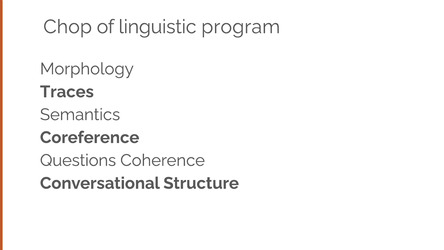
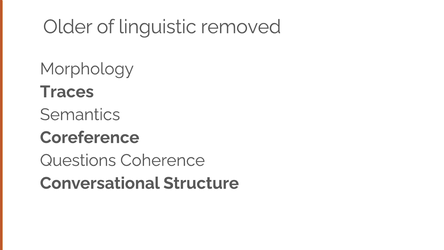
Chop: Chop -> Older
program: program -> removed
